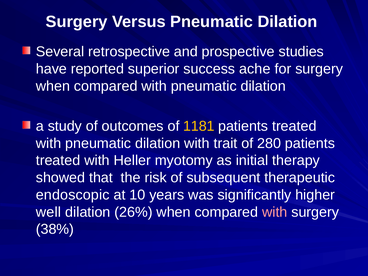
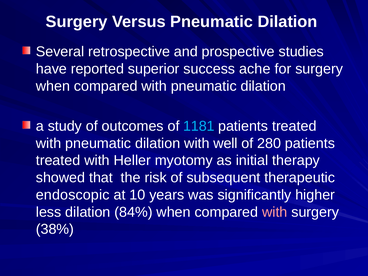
1181 colour: yellow -> light blue
trait: trait -> well
well: well -> less
26%: 26% -> 84%
